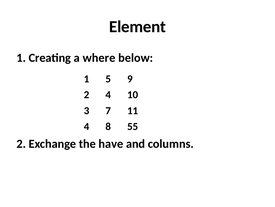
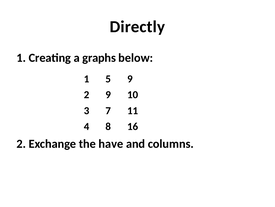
Element: Element -> Directly
where: where -> graphs
2 4: 4 -> 9
55: 55 -> 16
